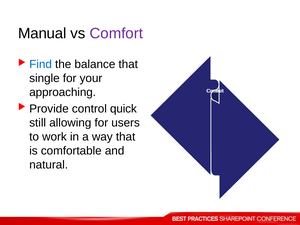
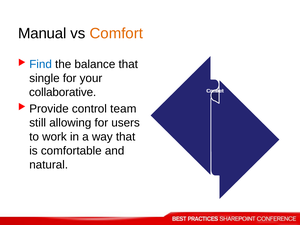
Comfort at (116, 34) colour: purple -> orange
approaching: approaching -> collaborative
quick: quick -> team
